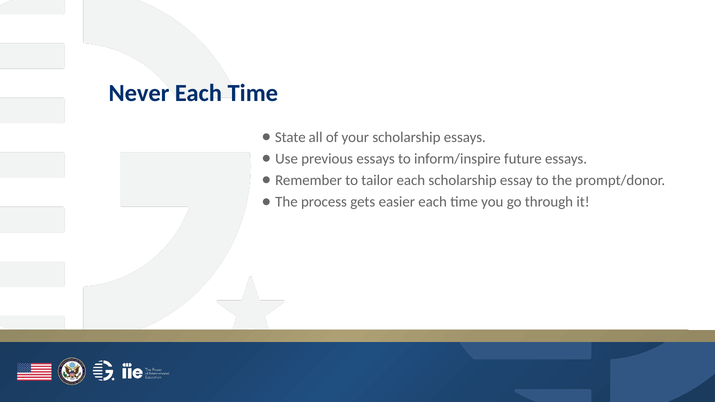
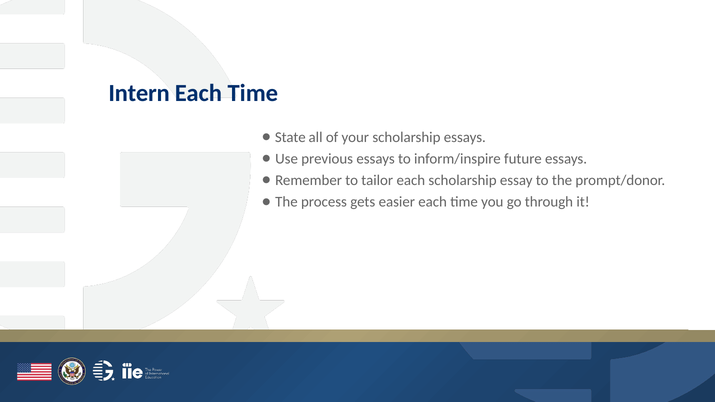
Never: Never -> Intern
